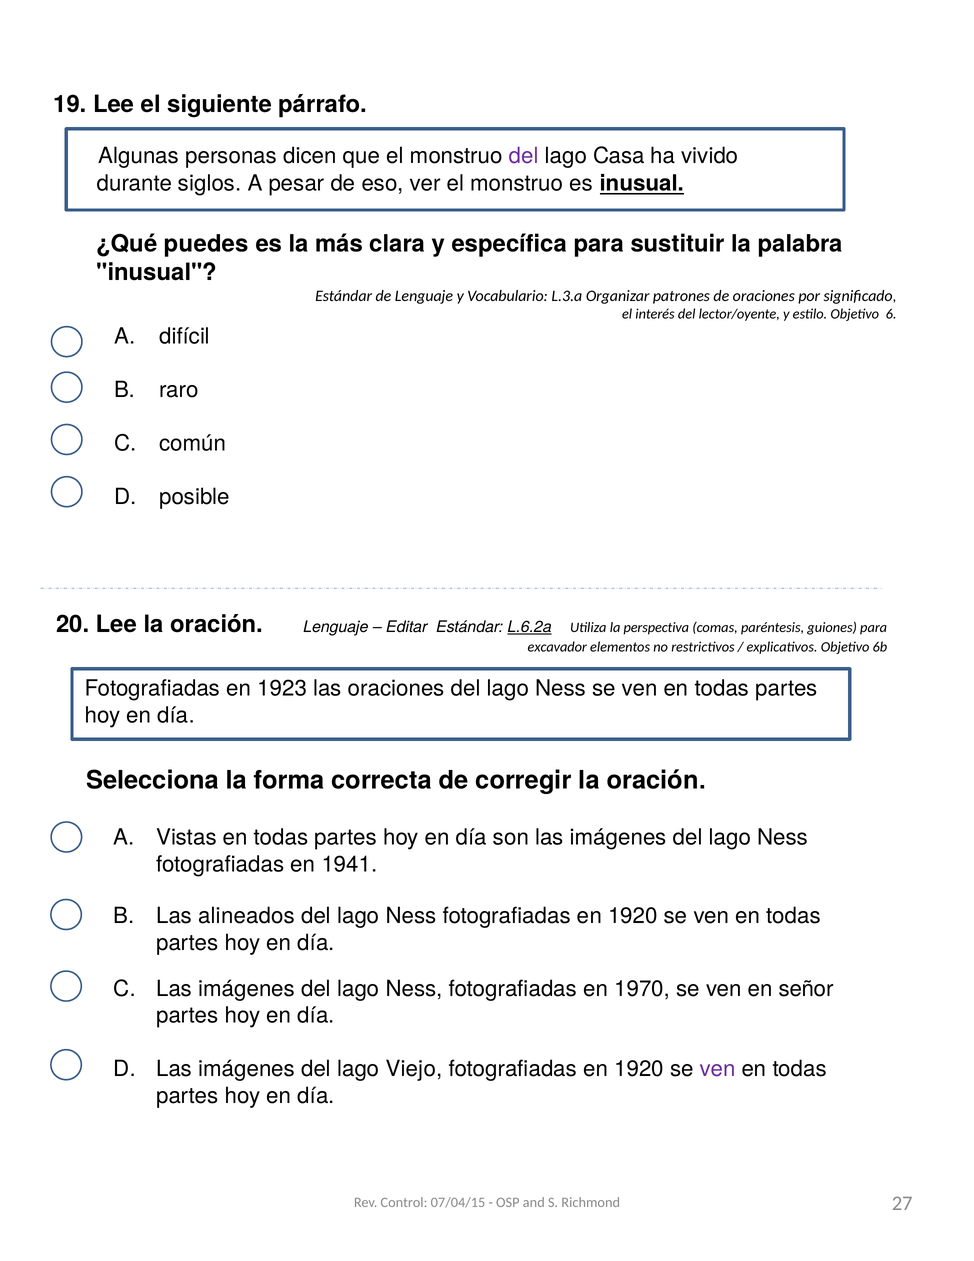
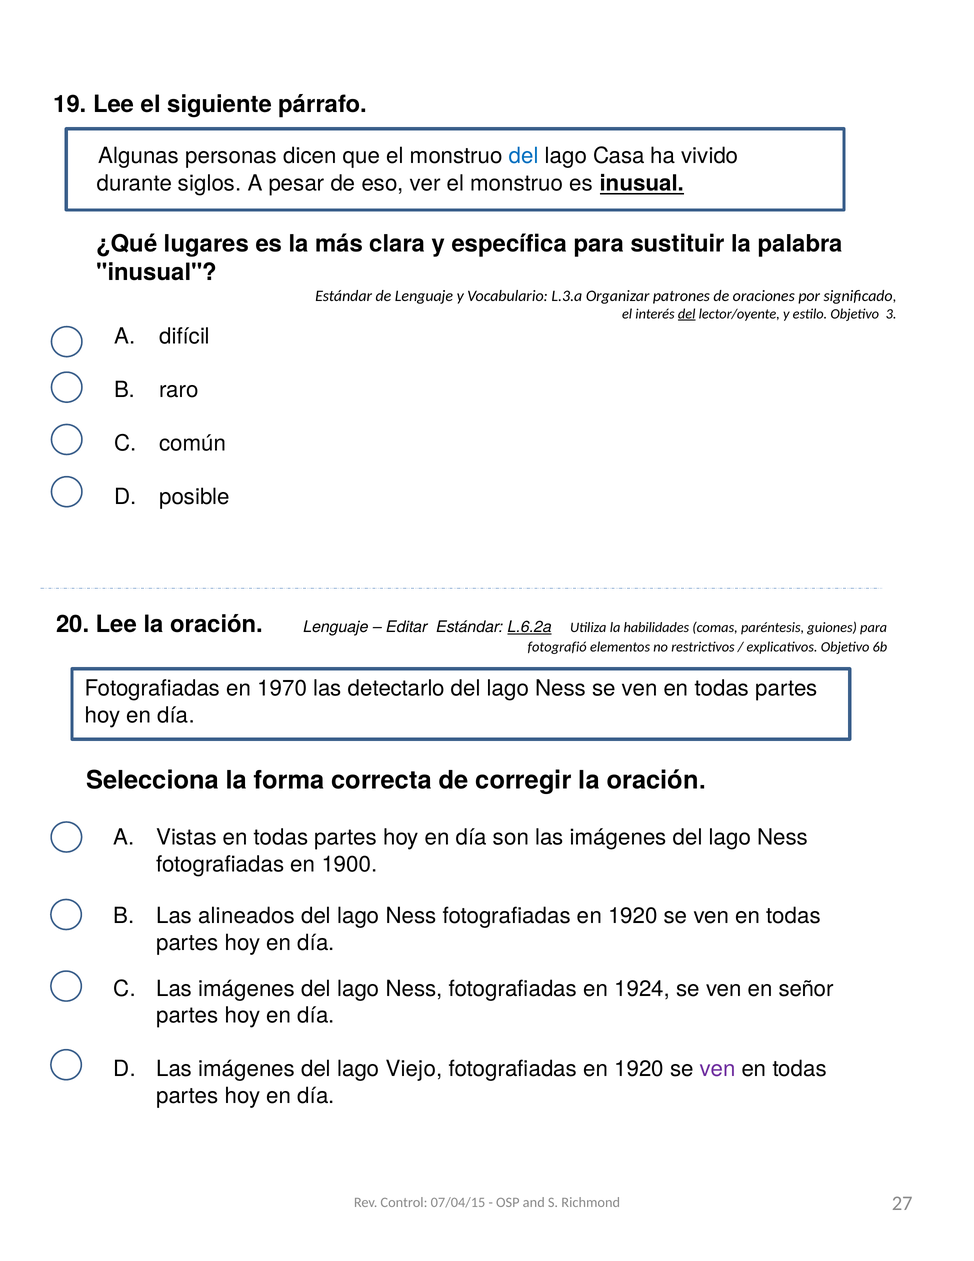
del at (524, 156) colour: purple -> blue
puedes: puedes -> lugares
del at (687, 314) underline: none -> present
6: 6 -> 3
perspectiva: perspectiva -> habilidades
excavador: excavador -> fotografió
1923: 1923 -> 1970
las oraciones: oraciones -> detectarlo
1941: 1941 -> 1900
1970: 1970 -> 1924
